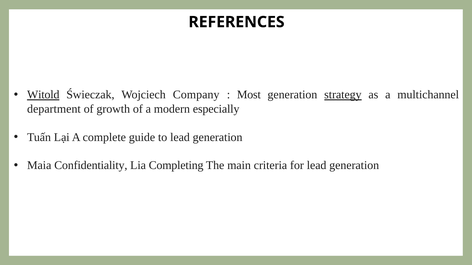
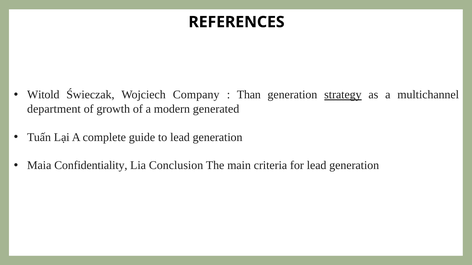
Witold underline: present -> none
Most: Most -> Than
especially: especially -> generated
Completing: Completing -> Conclusion
